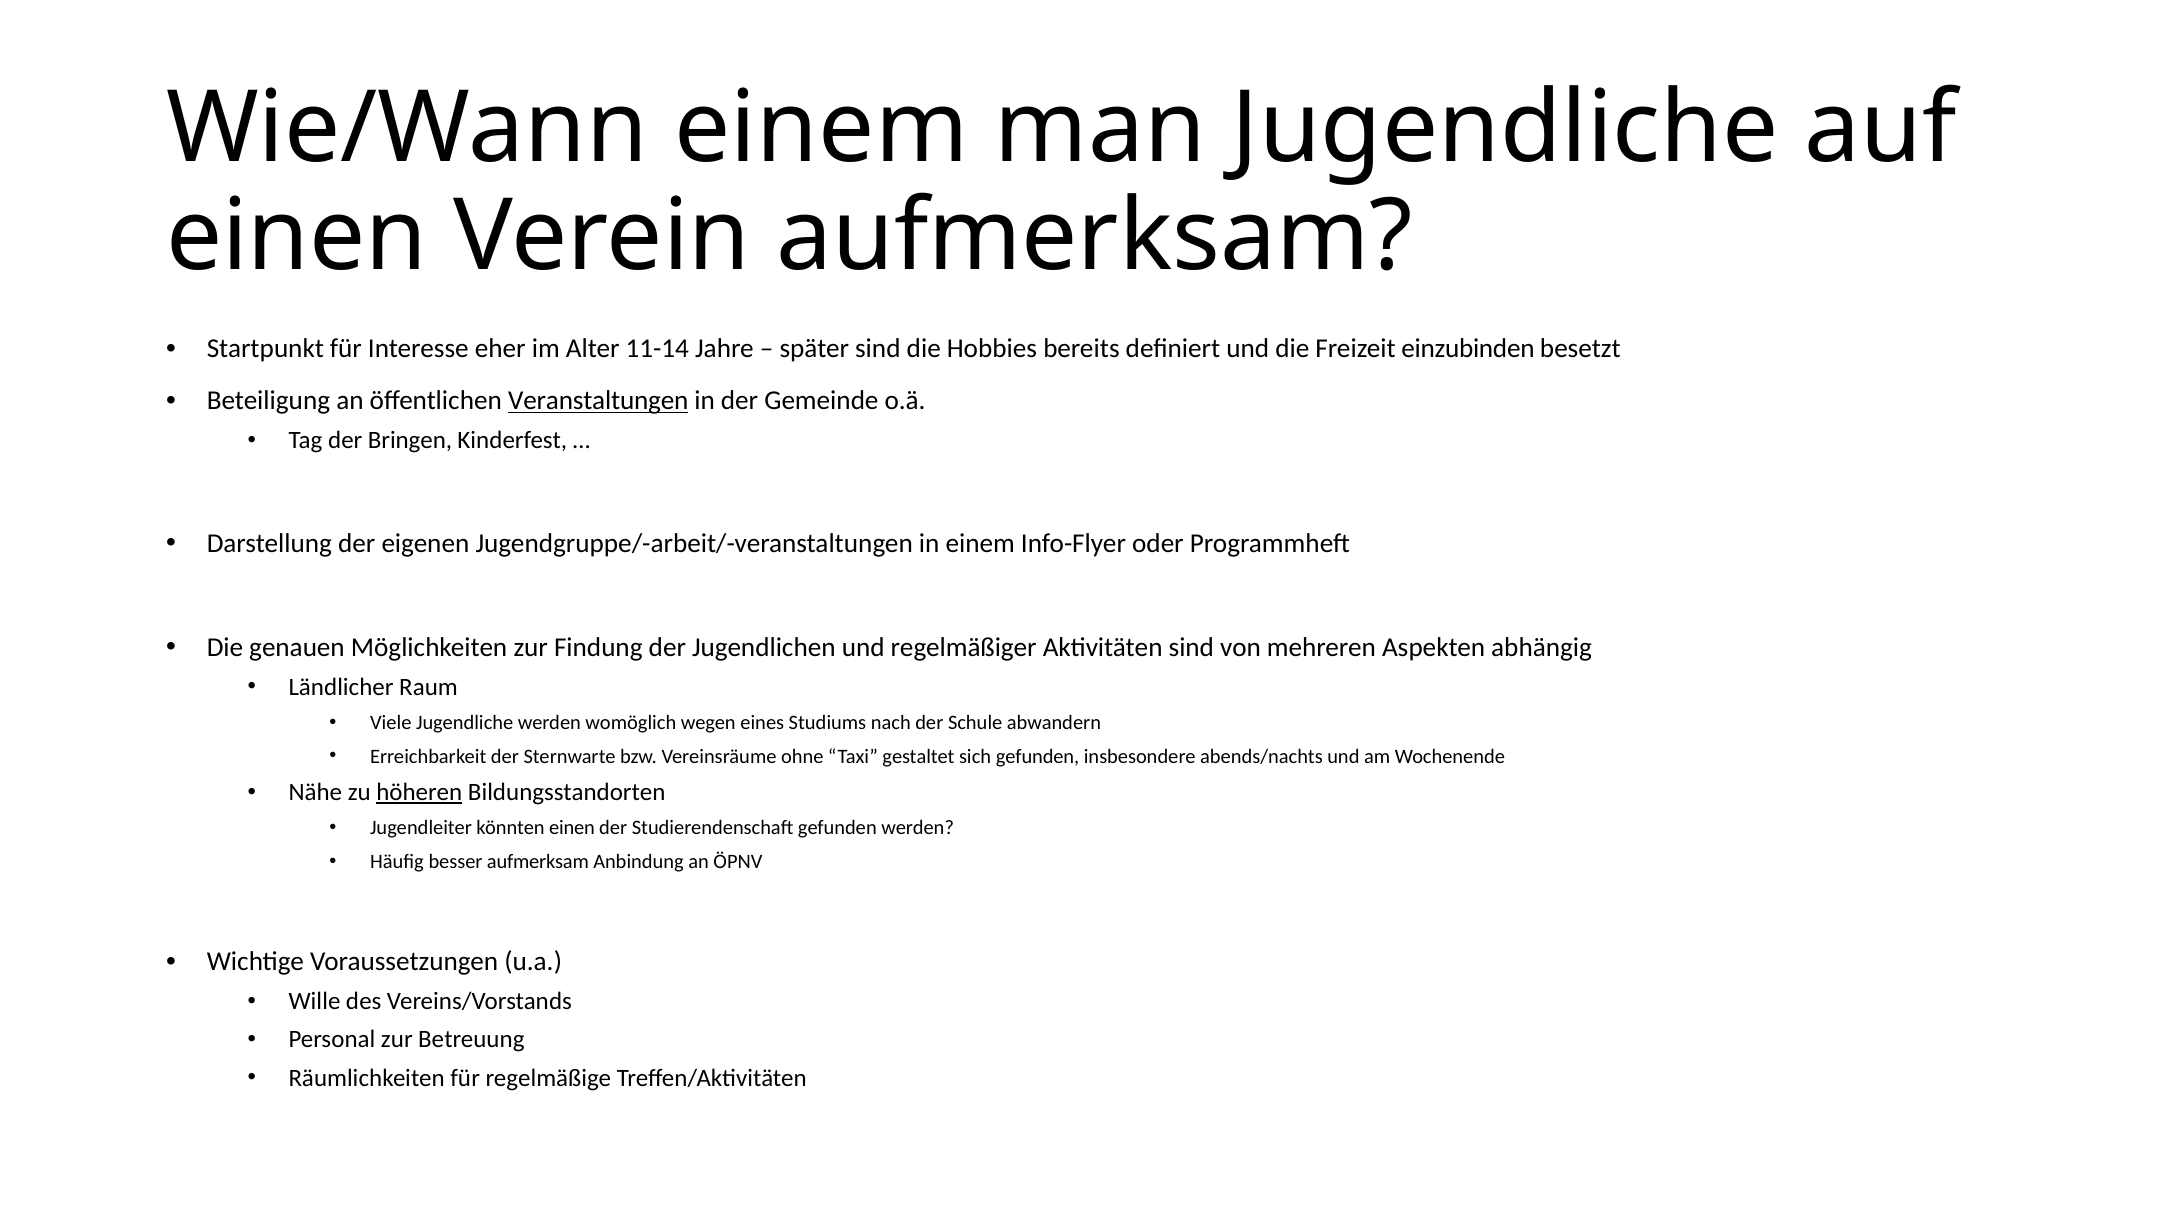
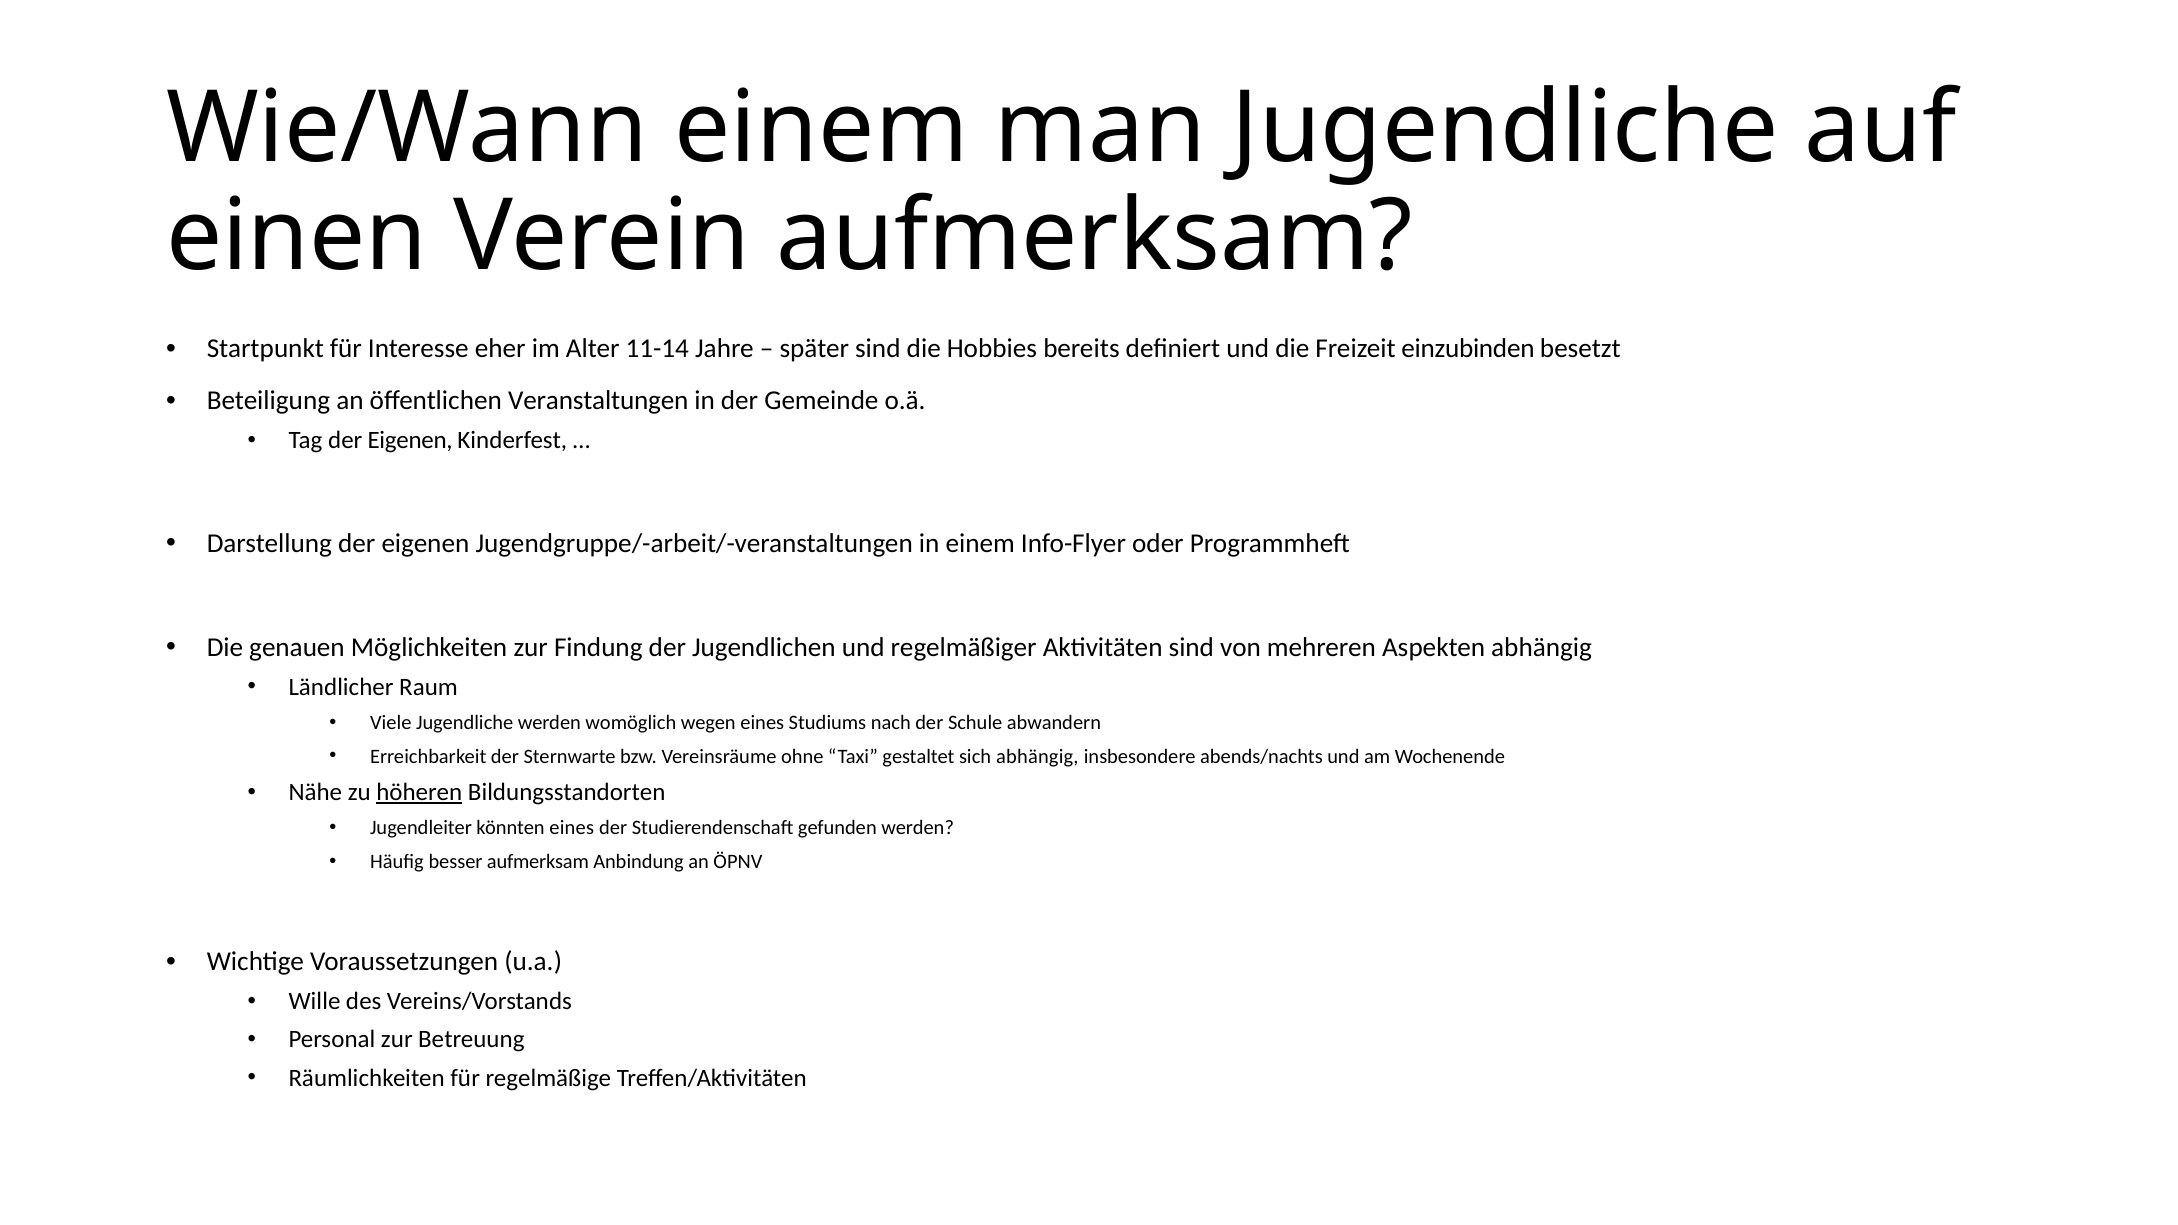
Veranstaltungen underline: present -> none
Tag der Bringen: Bringen -> Eigenen
sich gefunden: gefunden -> abhängig
könnten einen: einen -> eines
